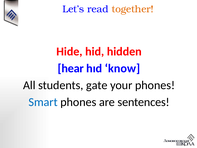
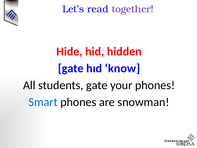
together colour: orange -> purple
hear at (71, 68): hear -> gate
sentences: sentences -> snowman
